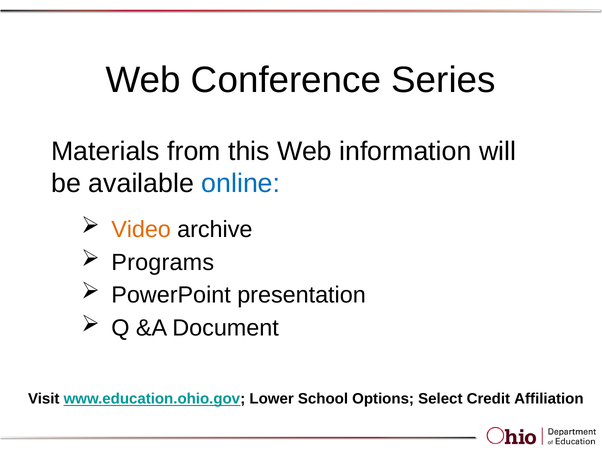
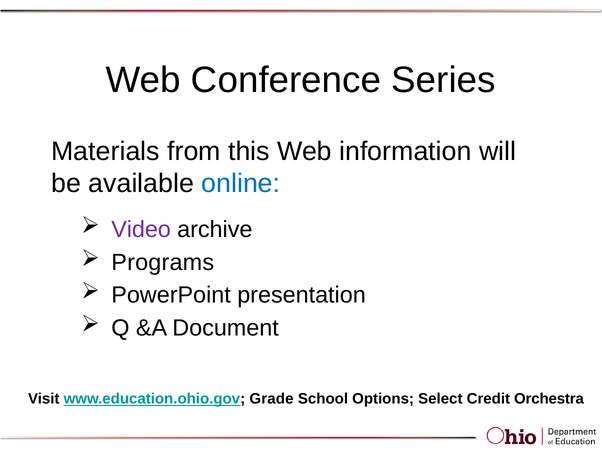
Video colour: orange -> purple
Lower: Lower -> Grade
Affiliation: Affiliation -> Orchestra
